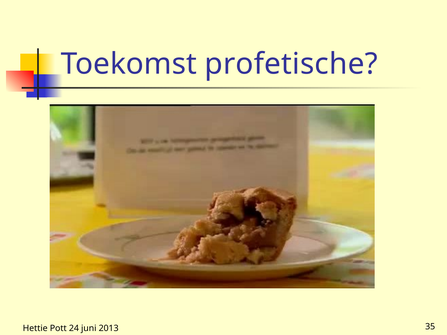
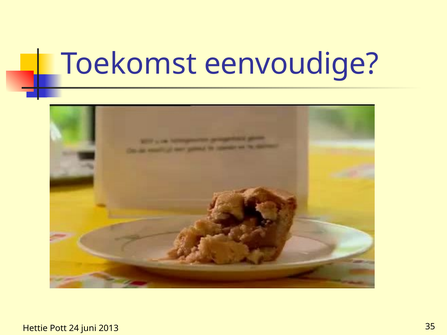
profetische: profetische -> eenvoudige
